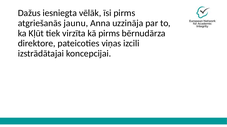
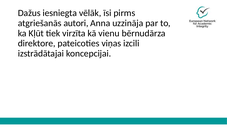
jaunu: jaunu -> autori
kā pirms: pirms -> vienu
